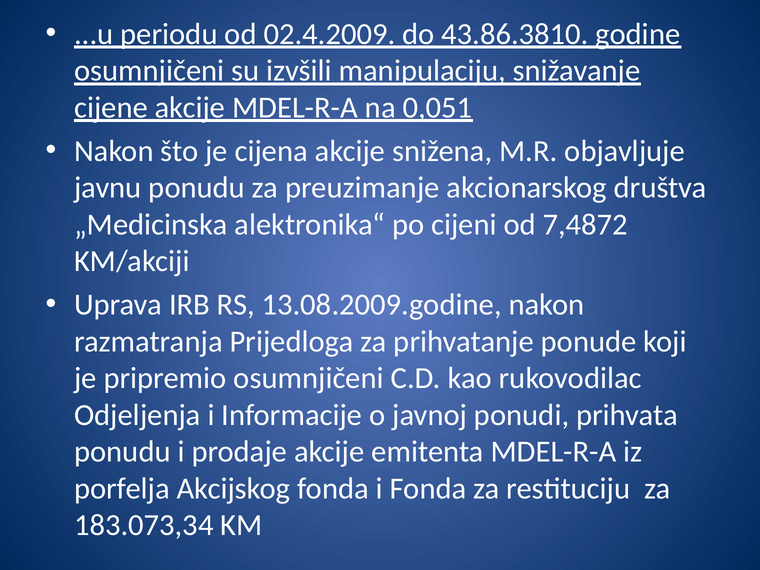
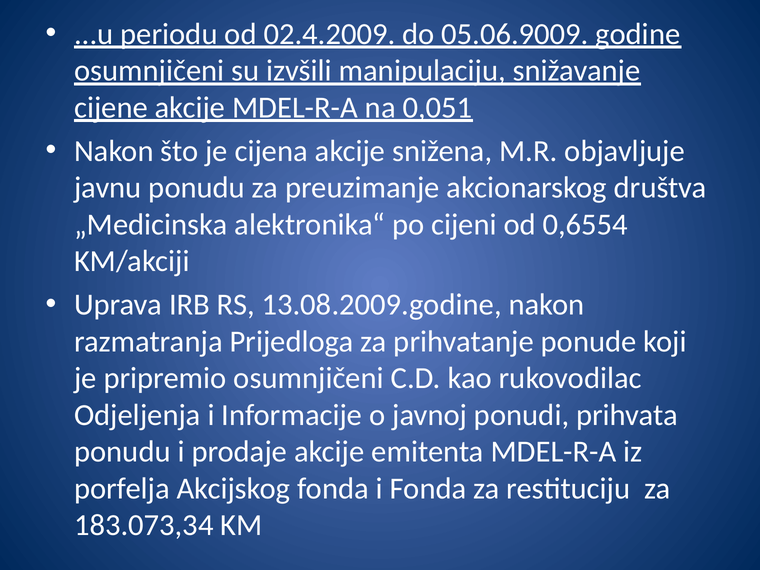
43.86.3810: 43.86.3810 -> 05.06.9009
7,4872: 7,4872 -> 0,6554
